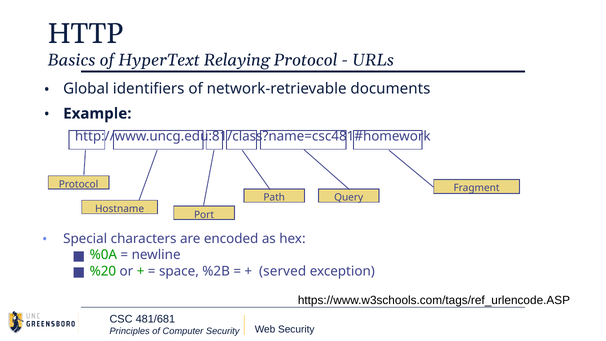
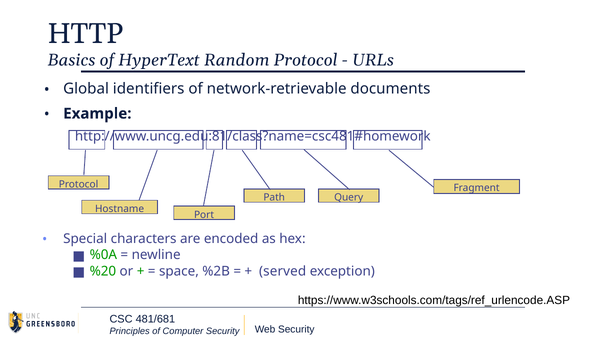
Relaying: Relaying -> Random
